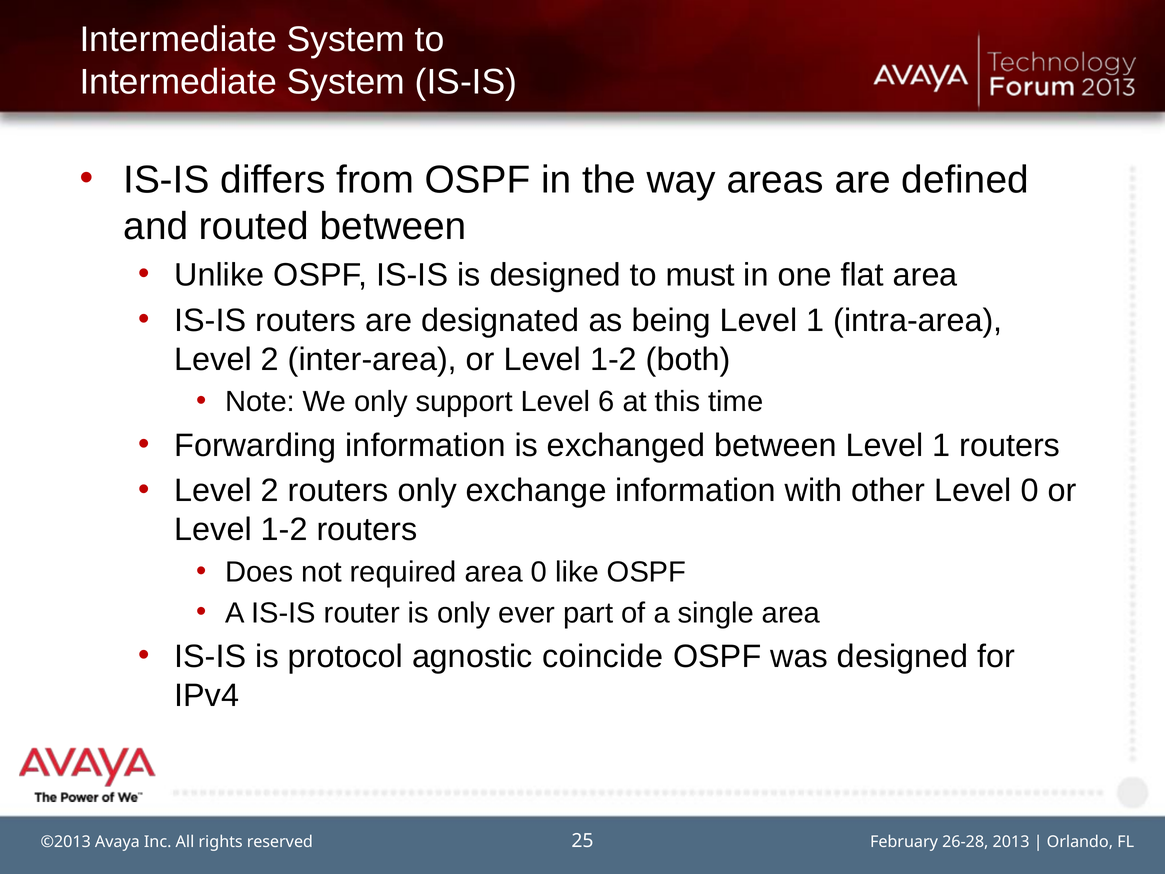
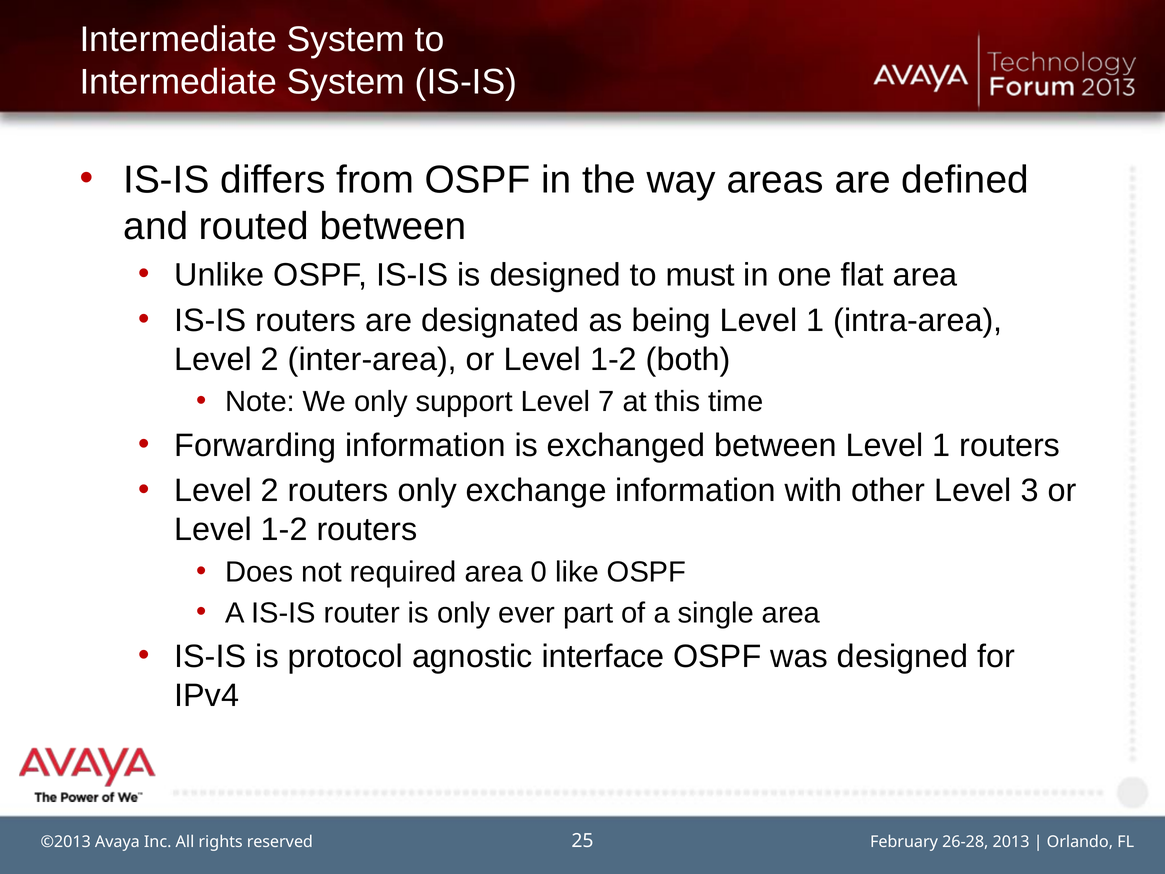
6: 6 -> 7
Level 0: 0 -> 3
coincide: coincide -> interface
